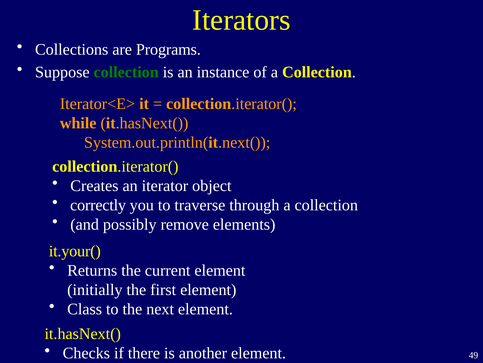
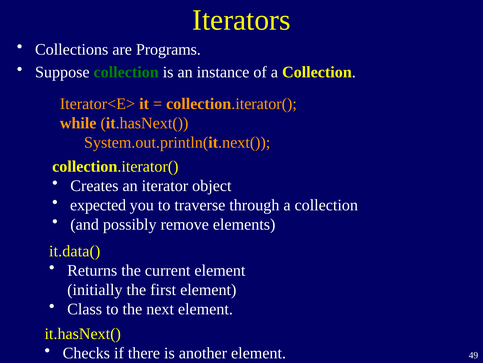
correctly: correctly -> expected
it.your(: it.your( -> it.data(
